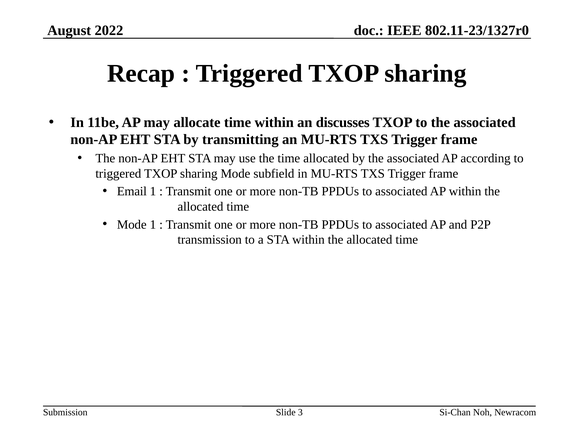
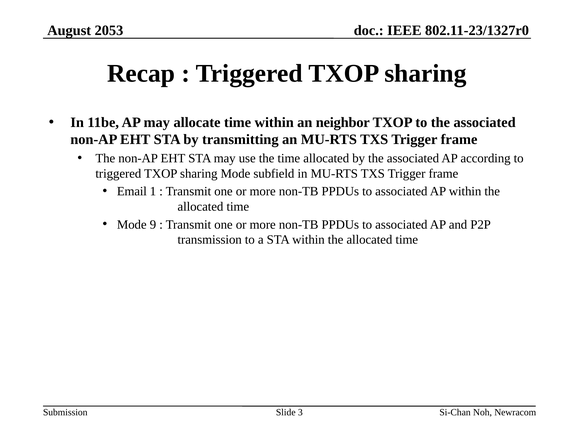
2022: 2022 -> 2053
discusses: discusses -> neighbor
Mode 1: 1 -> 9
